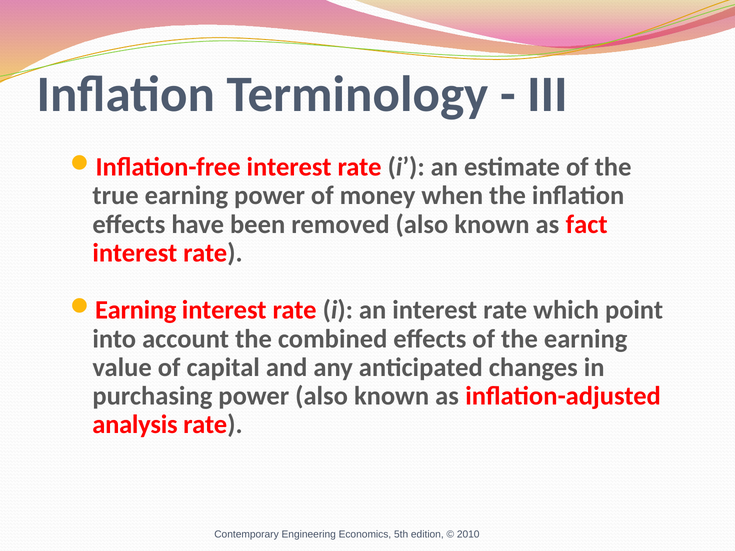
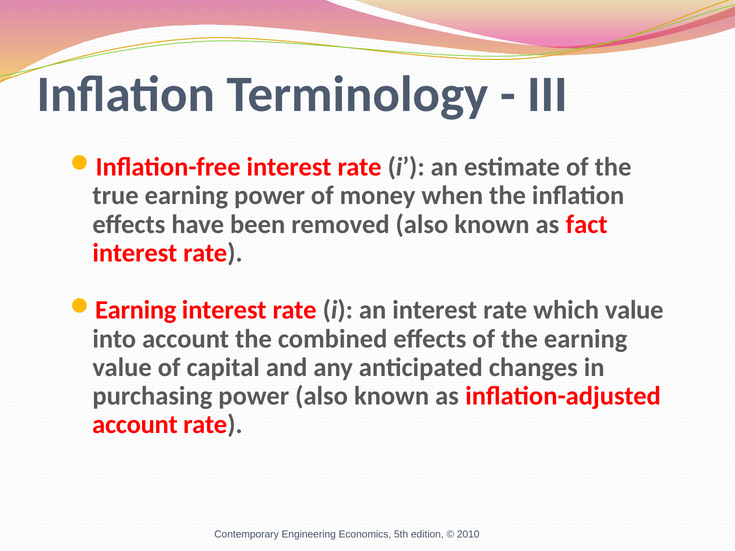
which point: point -> value
analysis at (135, 425): analysis -> account
